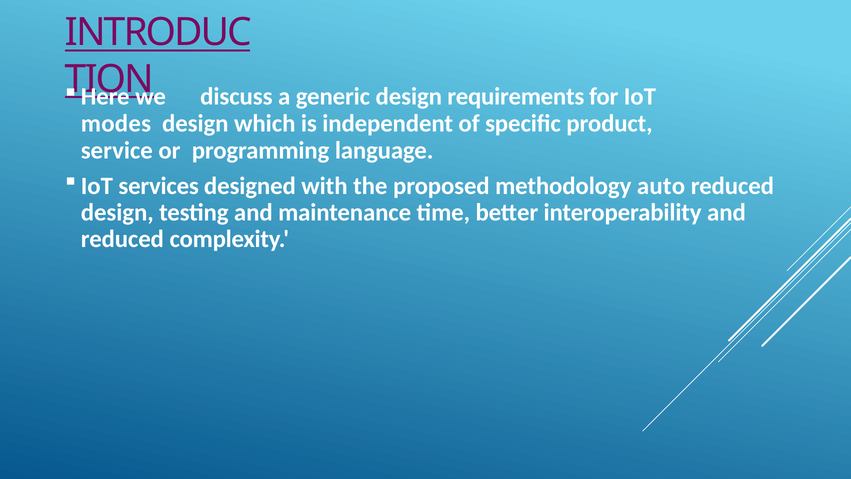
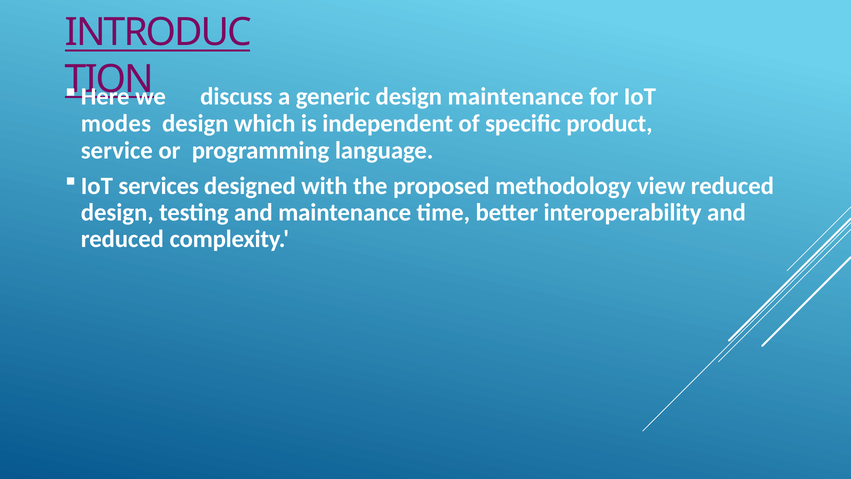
design requirements: requirements -> maintenance
auto: auto -> view
